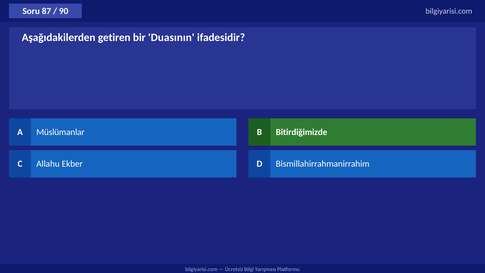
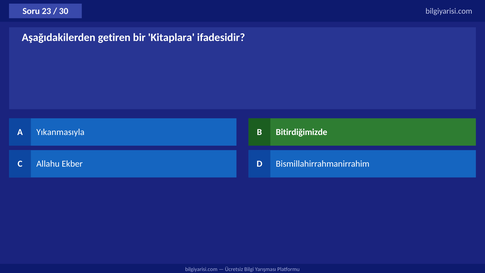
87: 87 -> 23
90: 90 -> 30
Duasının: Duasının -> Kitaplara
Müslümanlar: Müslümanlar -> Yıkanmasıyla
